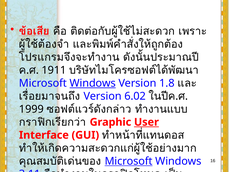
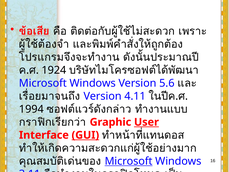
1911: 1911 -> 1924
Windows at (93, 83) underline: present -> none
1.8: 1.8 -> 5.6
6.02: 6.02 -> 4.11
1999: 1999 -> 1994
GUI underline: none -> present
